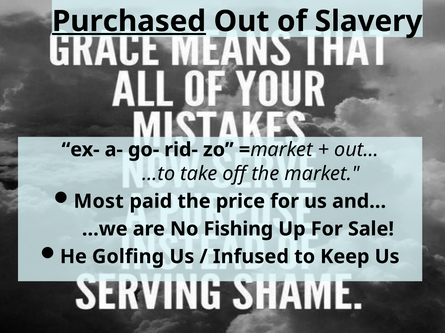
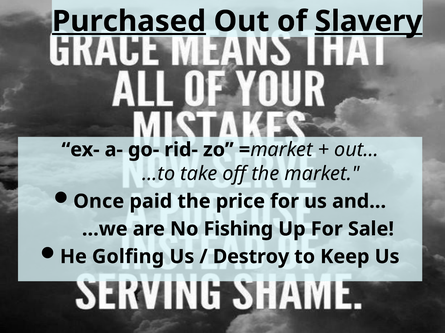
Slavery underline: none -> present
Most: Most -> Once
Infused: Infused -> Destroy
